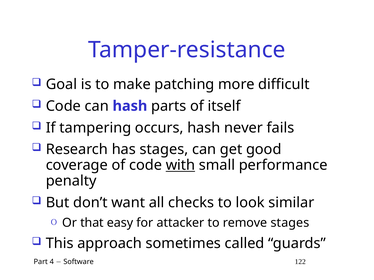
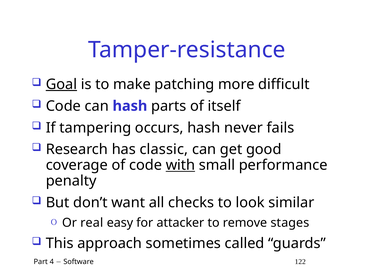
Goal underline: none -> present
has stages: stages -> classic
that: that -> real
